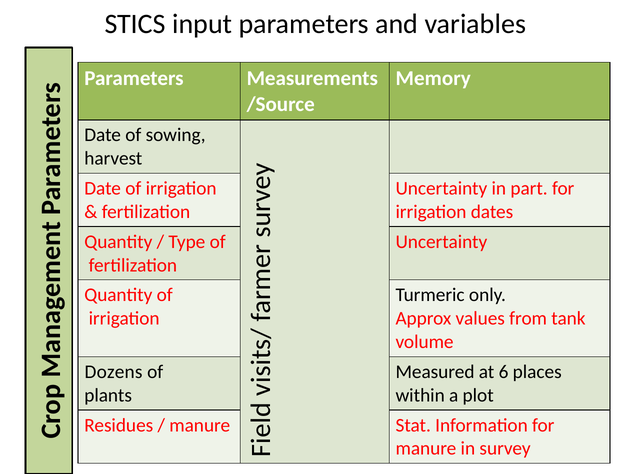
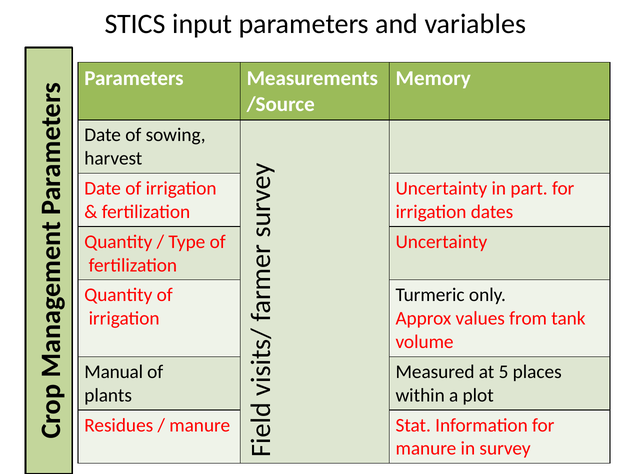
Dozens: Dozens -> Manual
6: 6 -> 5
